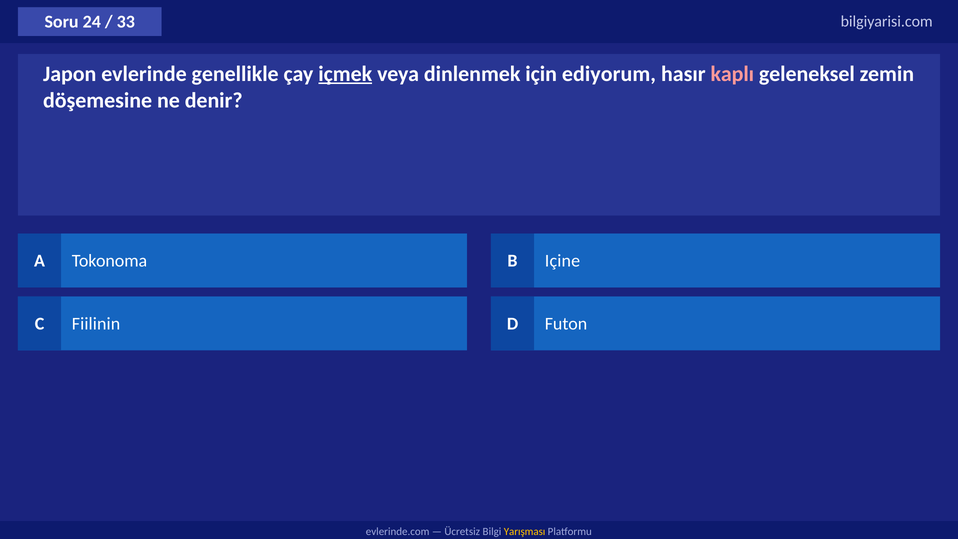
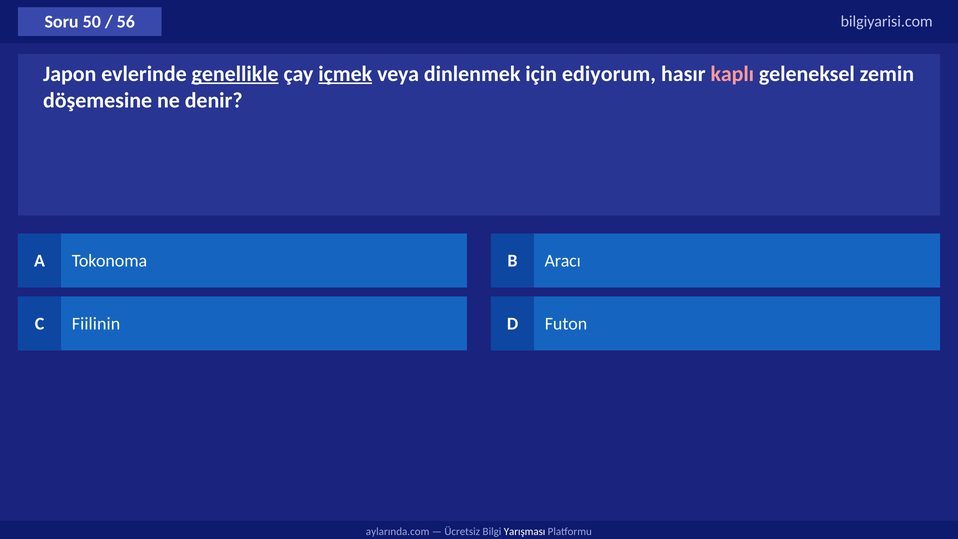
24: 24 -> 50
33: 33 -> 56
genellikle underline: none -> present
Içine: Içine -> Aracı
evlerinde.com: evlerinde.com -> aylarında.com
Yarışması colour: yellow -> white
